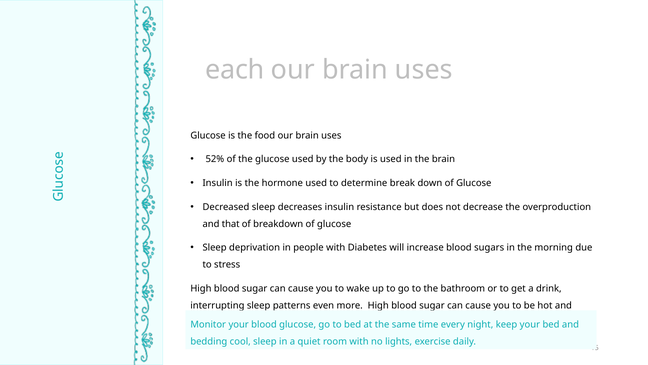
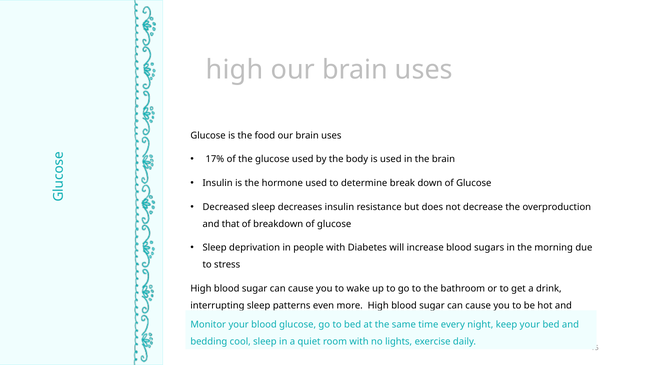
each at (235, 70): each -> high
52%: 52% -> 17%
